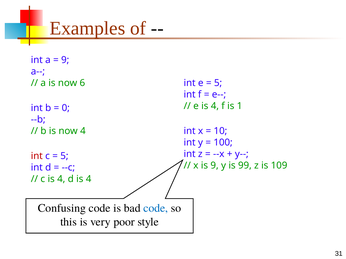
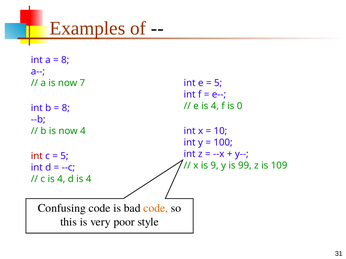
9 at (65, 60): 9 -> 8
6: 6 -> 7
1: 1 -> 0
0 at (66, 108): 0 -> 8
code at (156, 208) colour: blue -> orange
